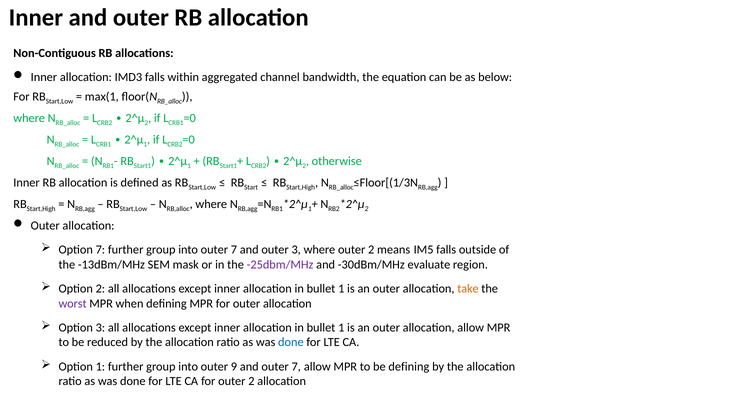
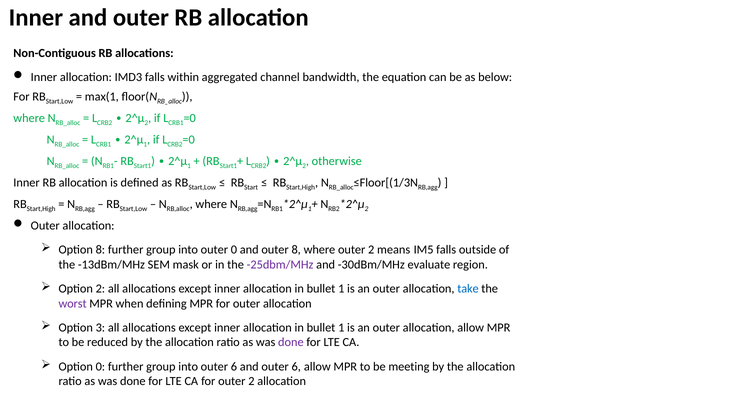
Option 7: 7 -> 8
into outer 7: 7 -> 0
outer 3: 3 -> 8
take colour: orange -> blue
done at (291, 342) colour: blue -> purple
Option 1: 1 -> 0
into outer 9: 9 -> 6
and outer 7: 7 -> 6
be defining: defining -> meeting
